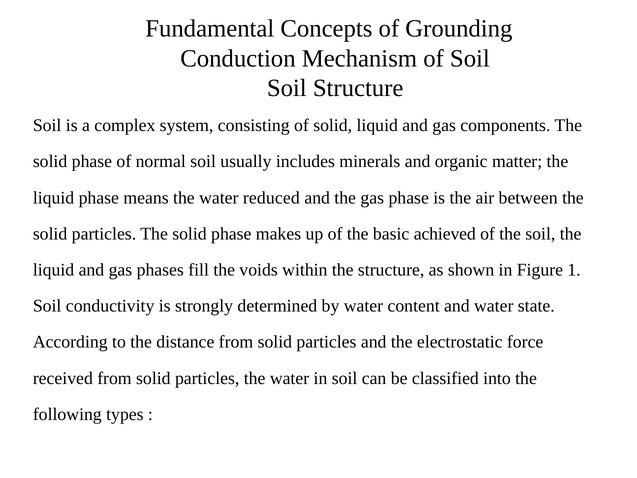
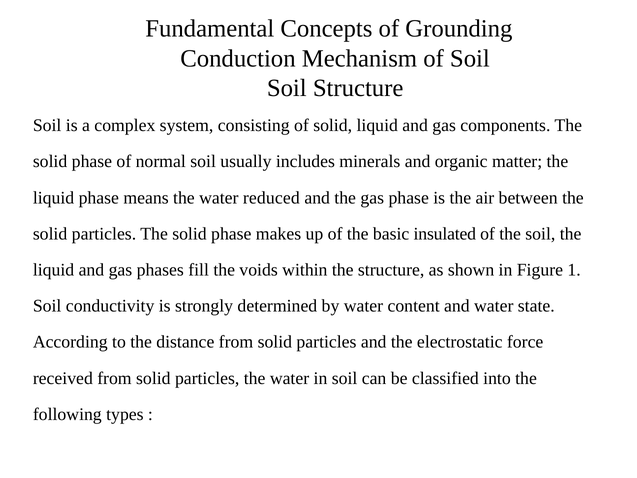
achieved: achieved -> insulated
